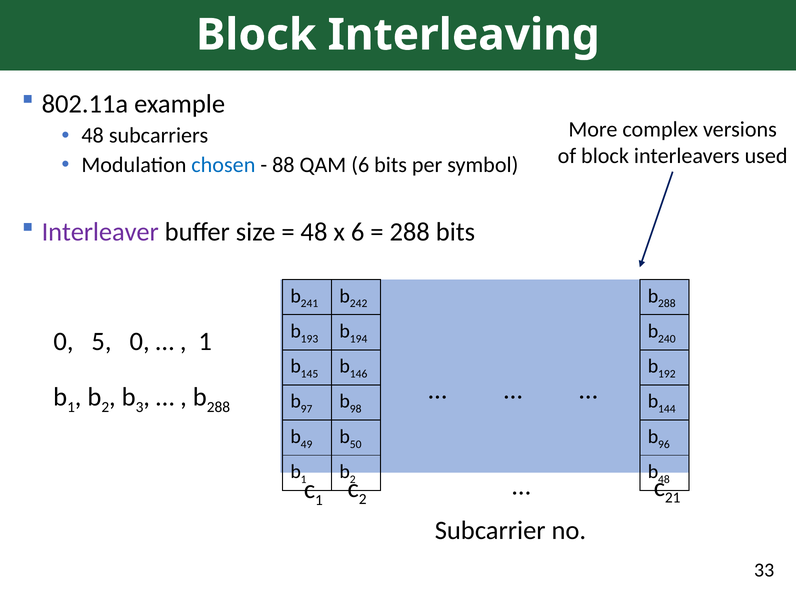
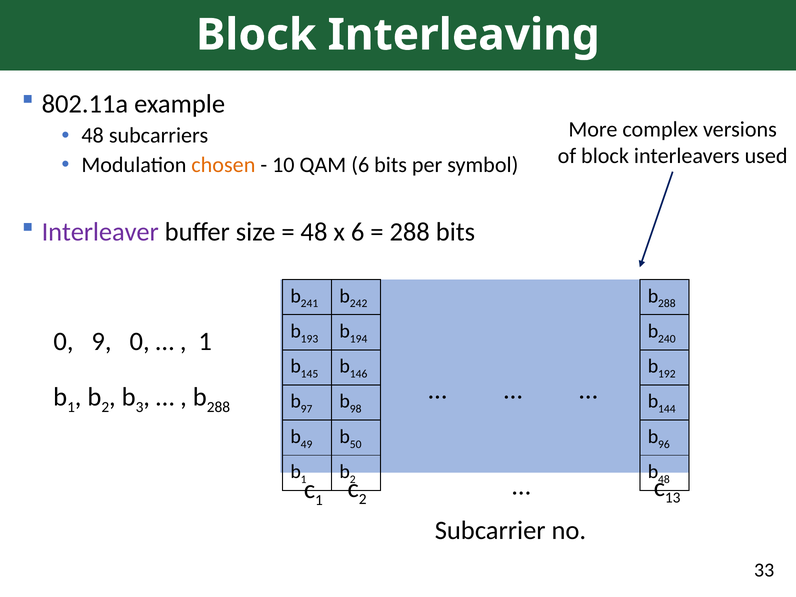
chosen colour: blue -> orange
88: 88 -> 10
5: 5 -> 9
21: 21 -> 13
